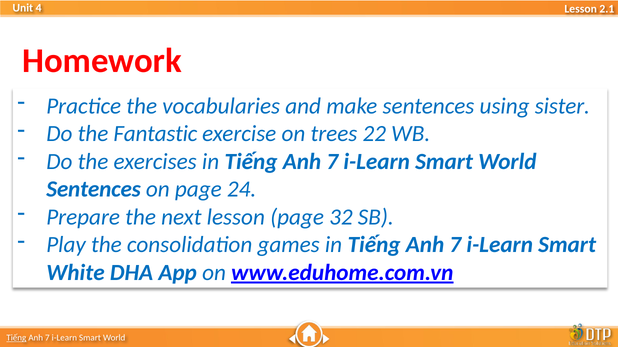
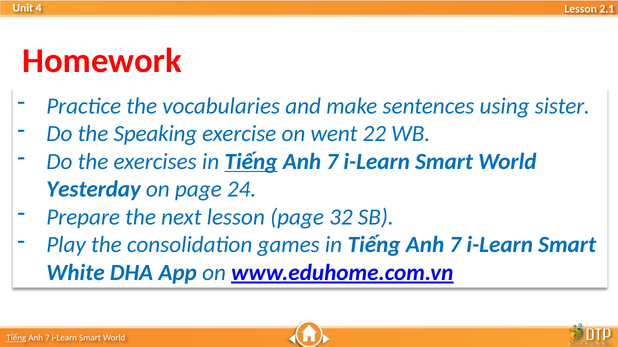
Fantastic: Fantastic -> Speaking
trees: trees -> went
Tiếng at (251, 162) underline: none -> present
Sentences at (94, 190): Sentences -> Yesterday
